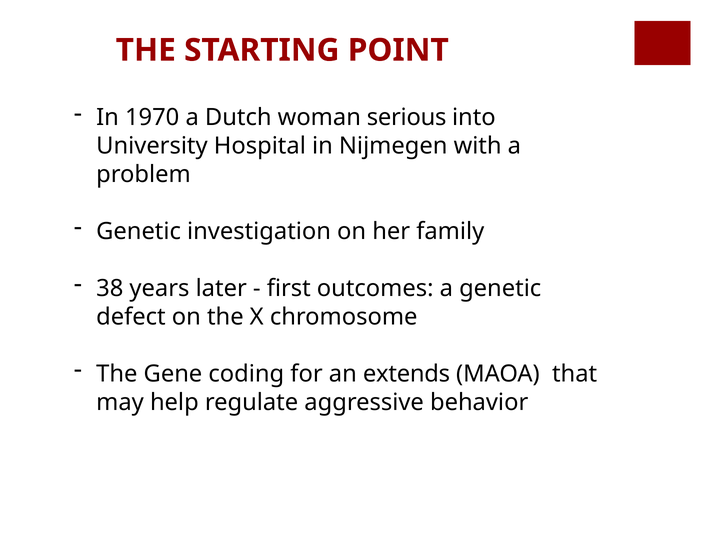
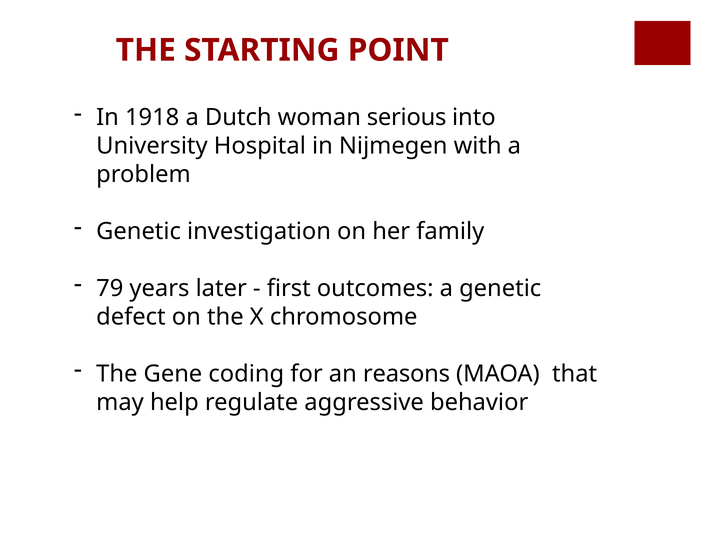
1970: 1970 -> 1918
38: 38 -> 79
extends: extends -> reasons
